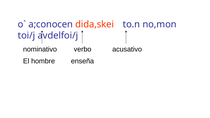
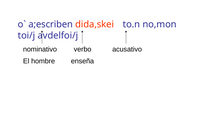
a;conocen: a;conocen -> a;escriben
